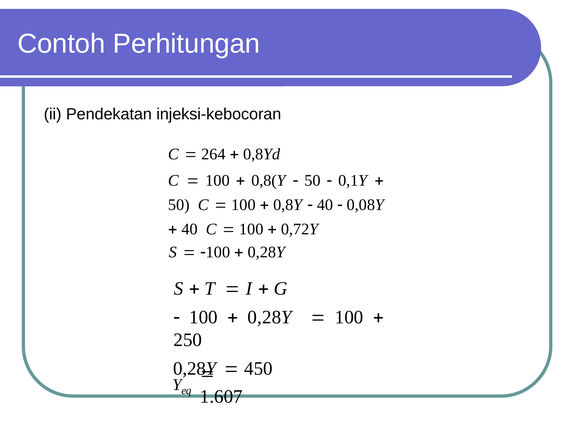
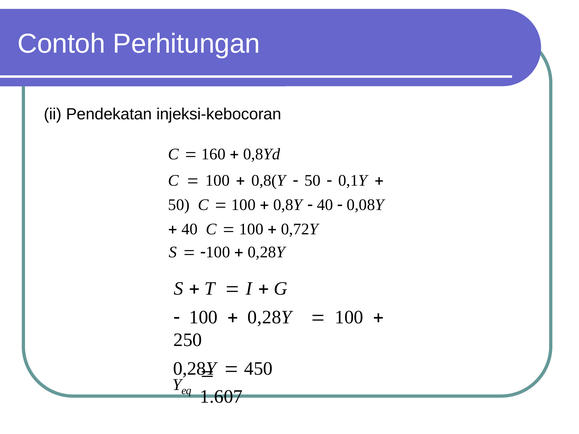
264: 264 -> 160
